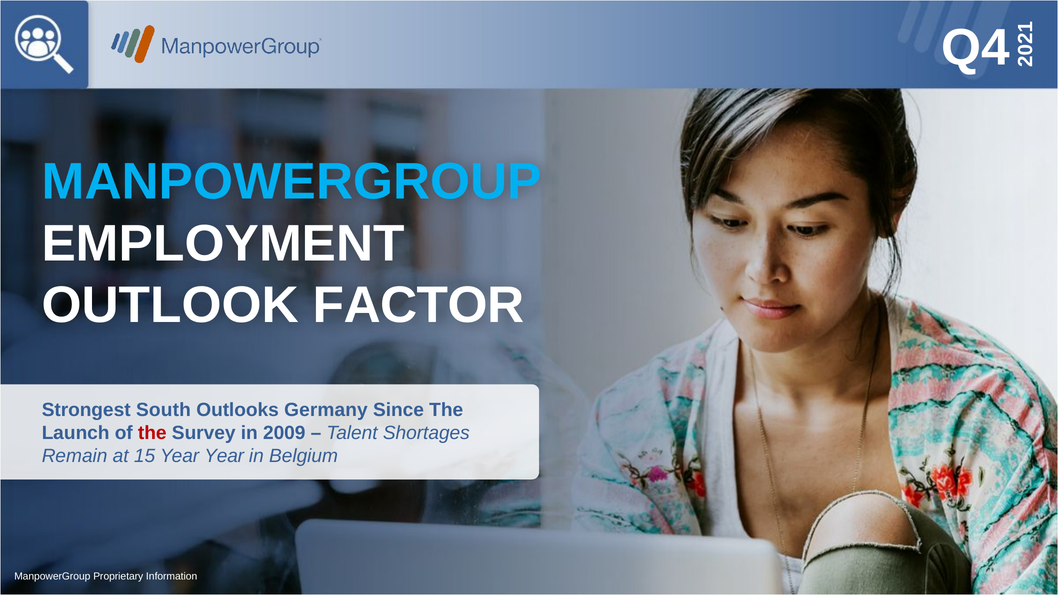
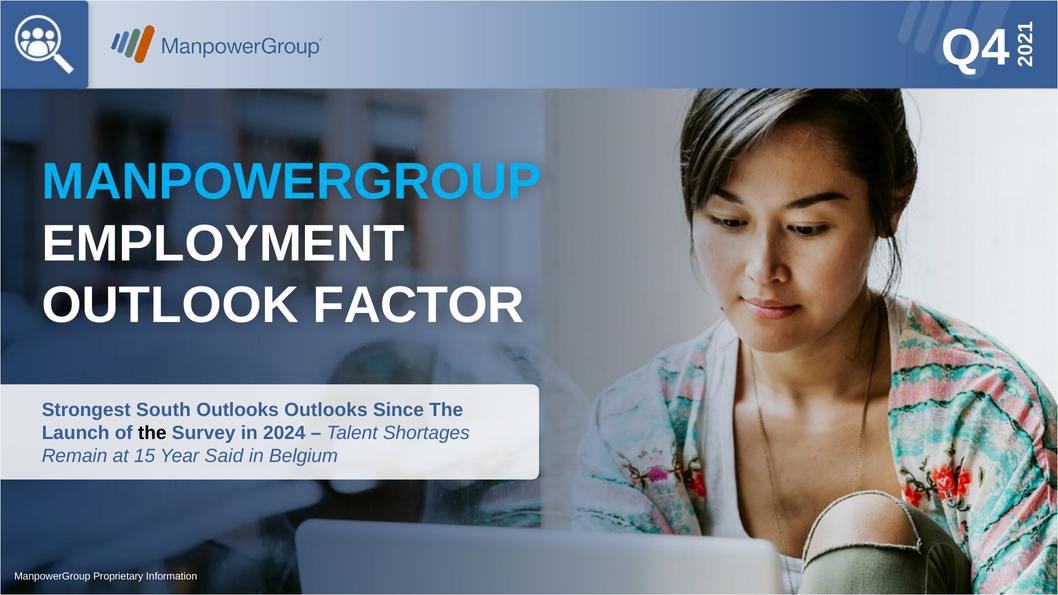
Outlooks Germany: Germany -> Outlooks
the at (152, 433) colour: red -> black
2009: 2009 -> 2024
Year Year: Year -> Said
